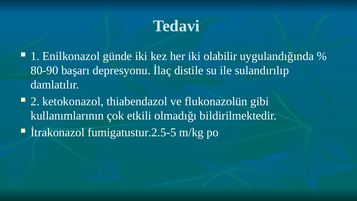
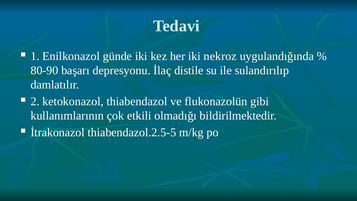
olabilir: olabilir -> nekroz
fumigatustur.2.5-5: fumigatustur.2.5-5 -> thiabendazol.2.5-5
